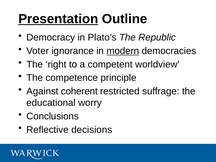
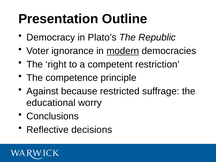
Presentation underline: present -> none
worldview: worldview -> restriction
coherent: coherent -> because
